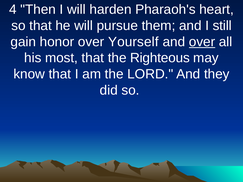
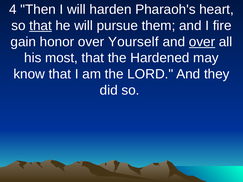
that at (41, 26) underline: none -> present
still: still -> fire
Righteous: Righteous -> Hardened
